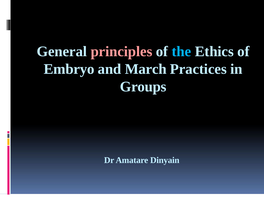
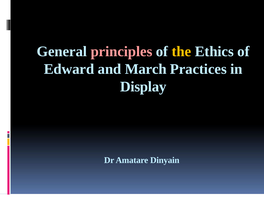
the colour: light blue -> yellow
Embryo: Embryo -> Edward
Groups: Groups -> Display
